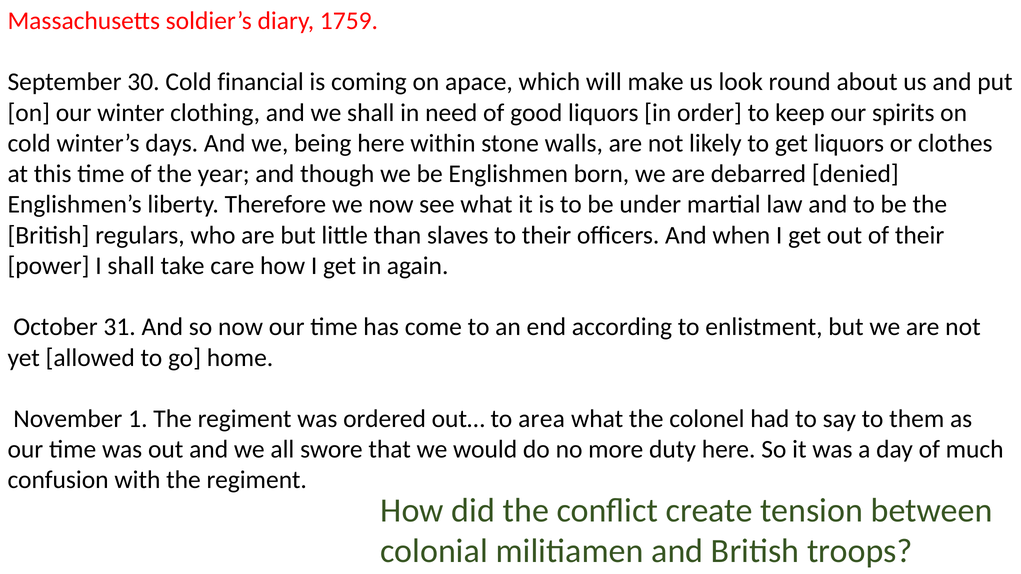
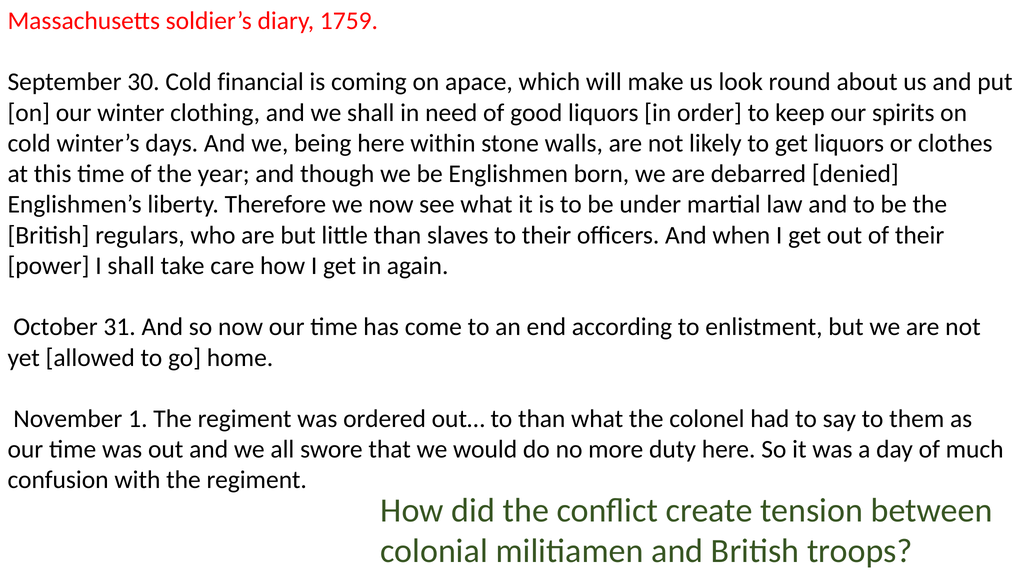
to area: area -> than
